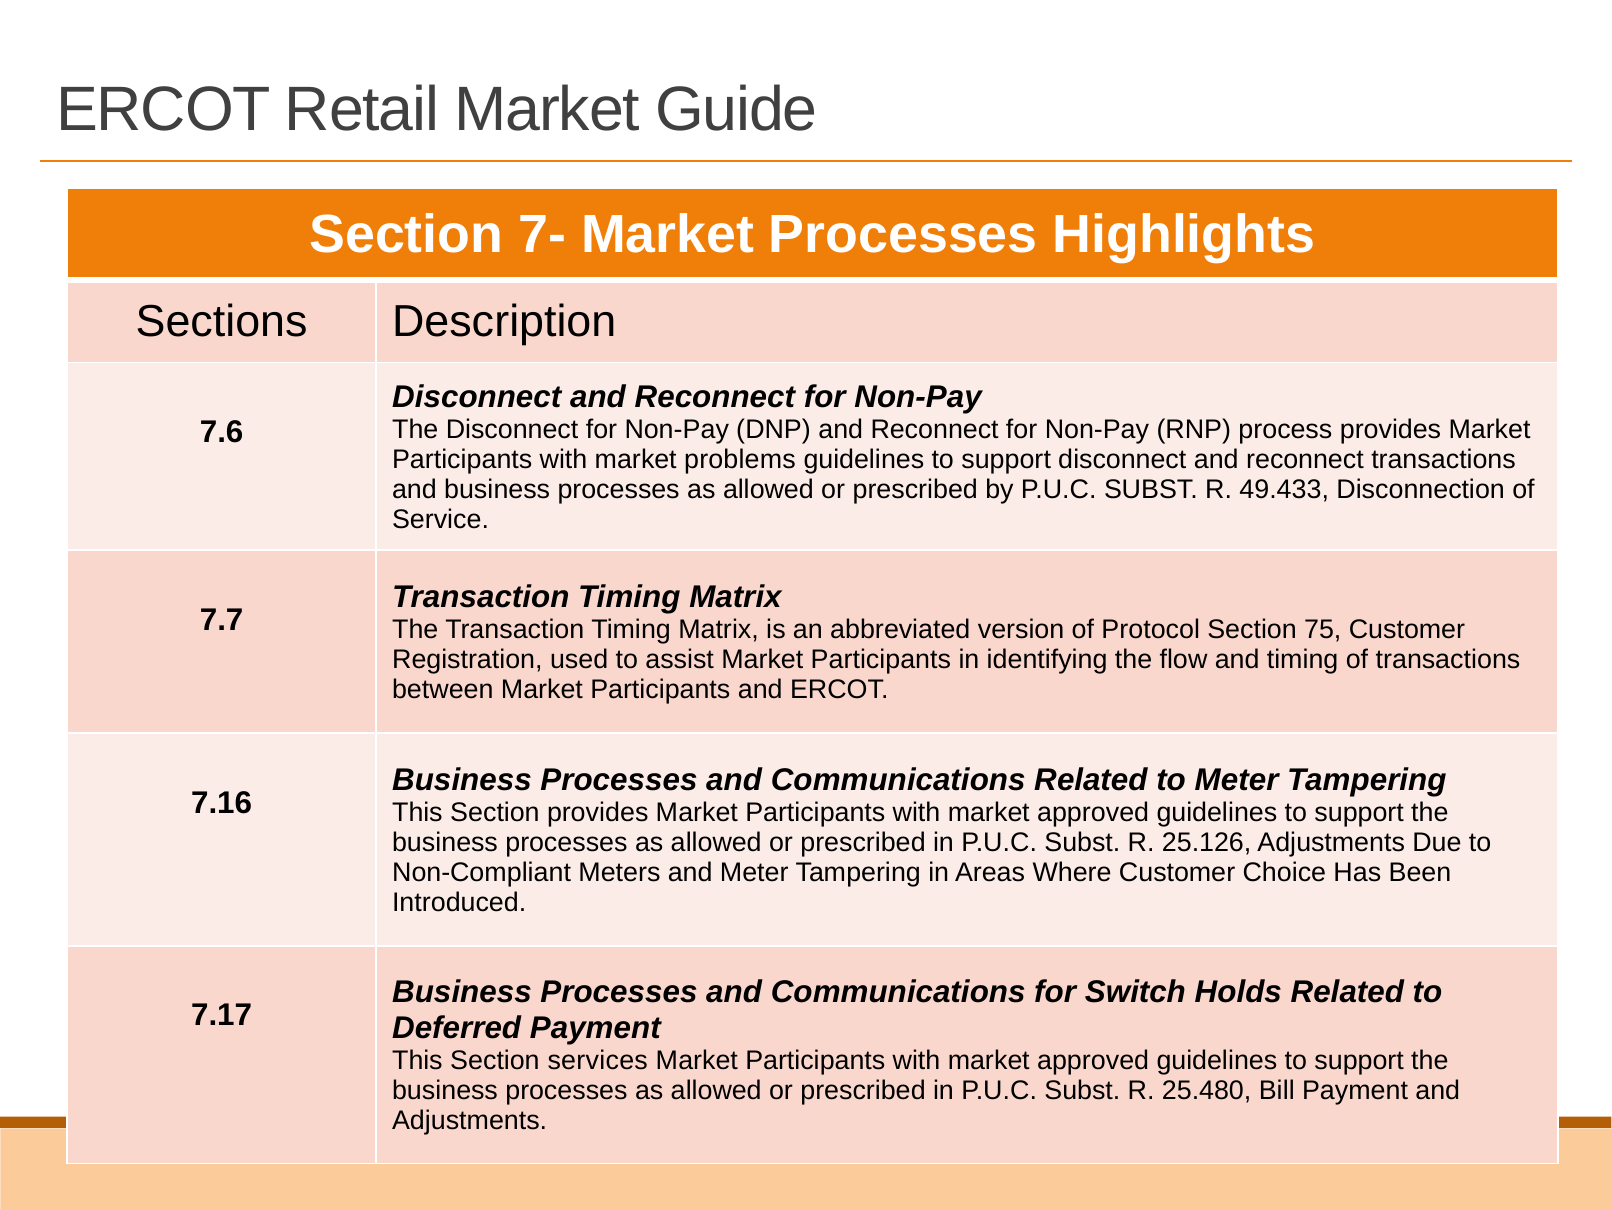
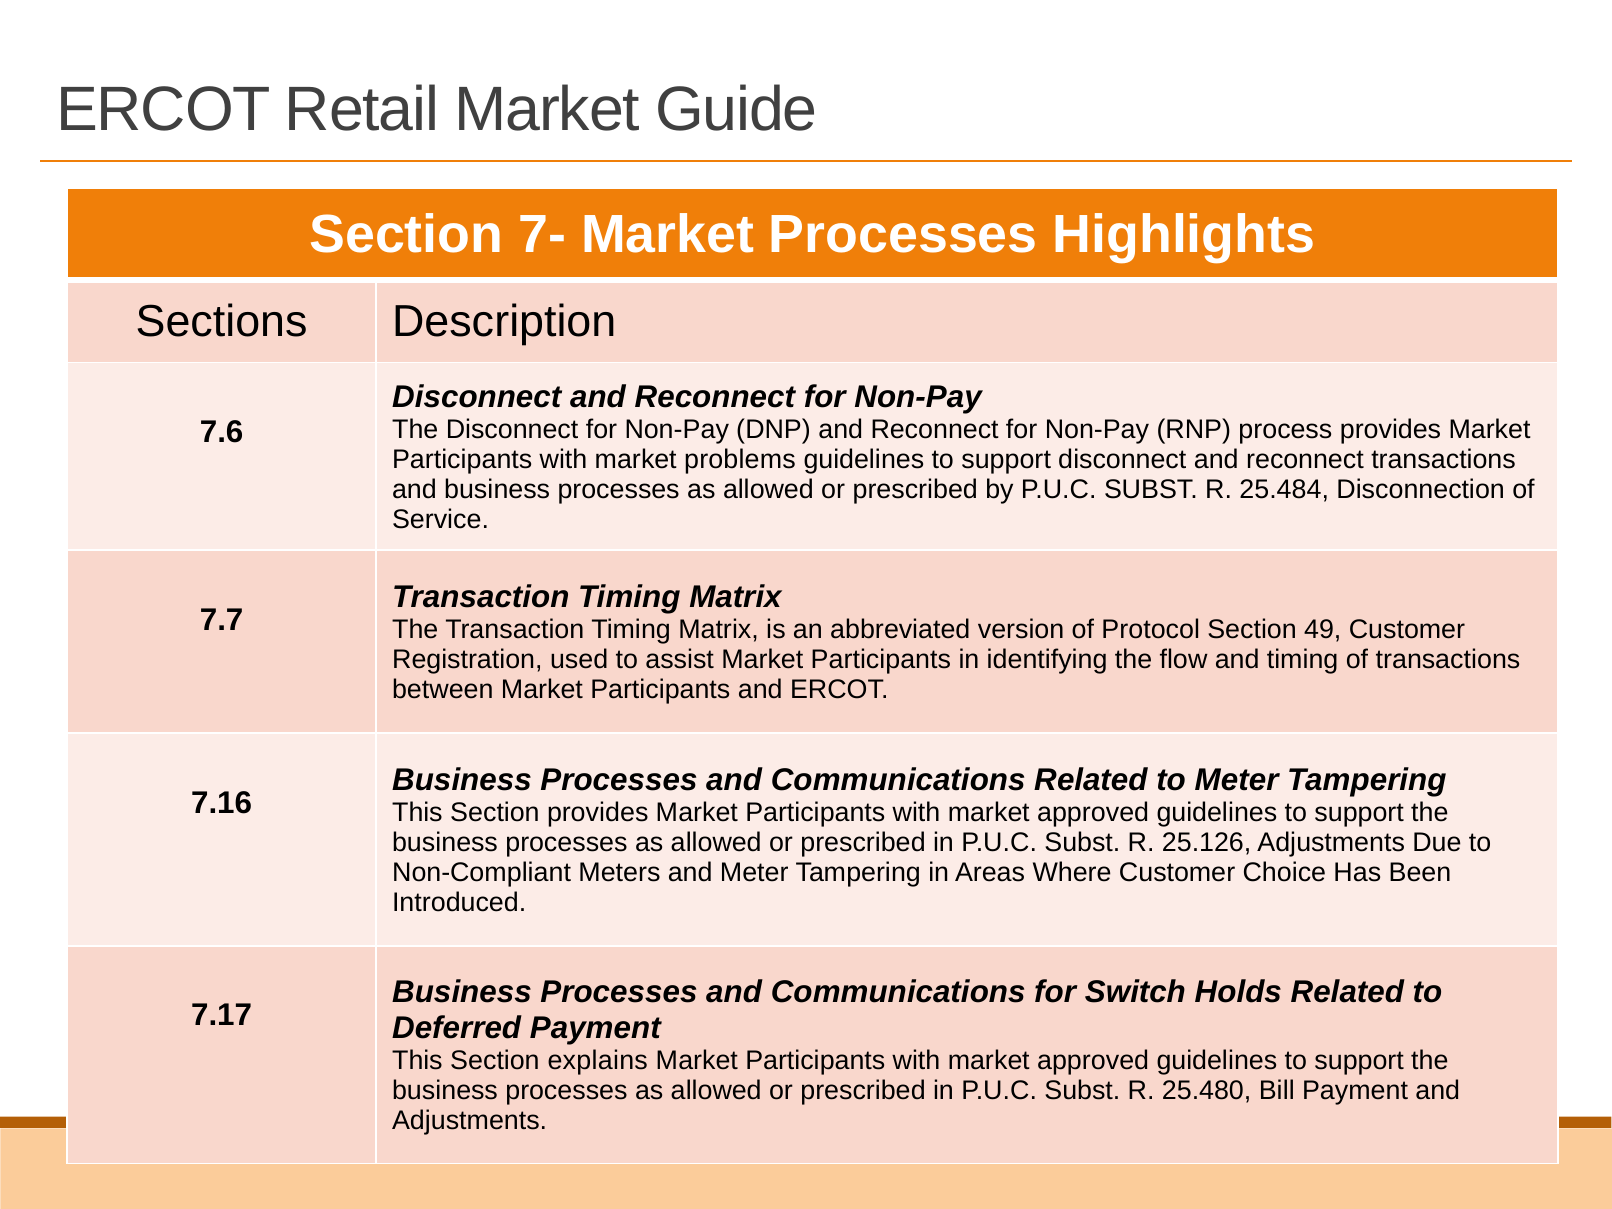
49.433: 49.433 -> 25.484
75: 75 -> 49
services: services -> explains
